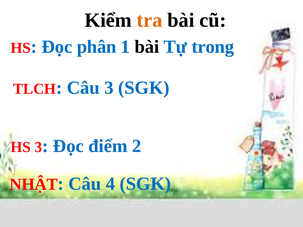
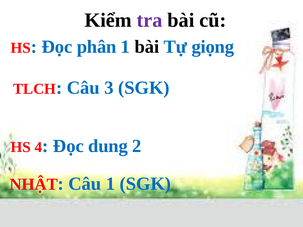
tra colour: orange -> purple
trong: trong -> giọng
HS 3: 3 -> 4
điểm: điểm -> dung
Câu 4: 4 -> 1
